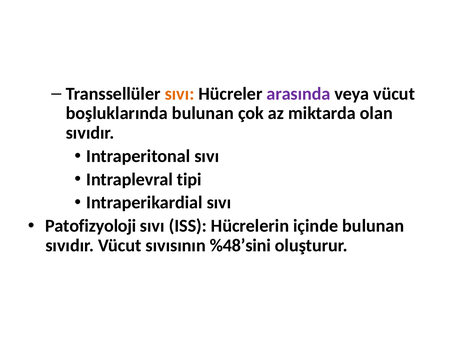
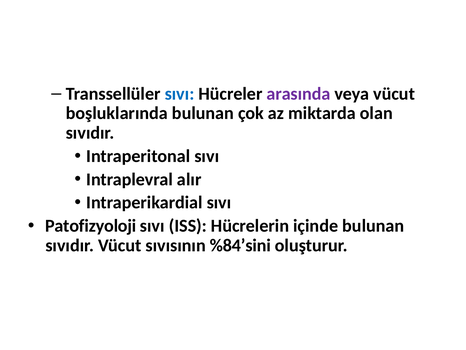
sıvı at (179, 94) colour: orange -> blue
tipi: tipi -> alır
%48’sini: %48’sini -> %84’sini
